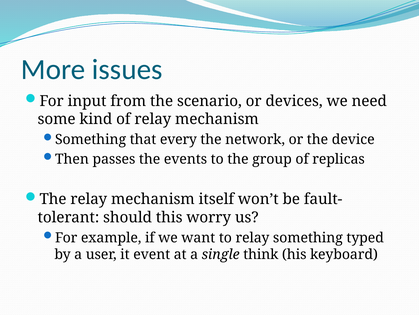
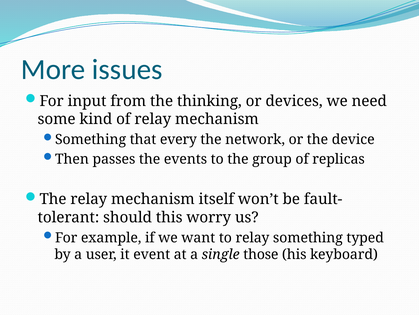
scenario: scenario -> thinking
think: think -> those
